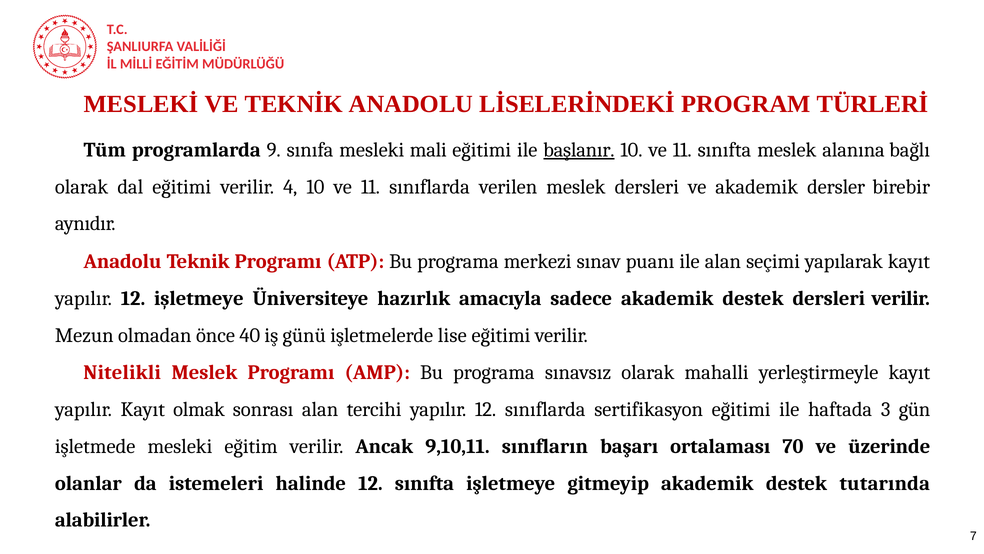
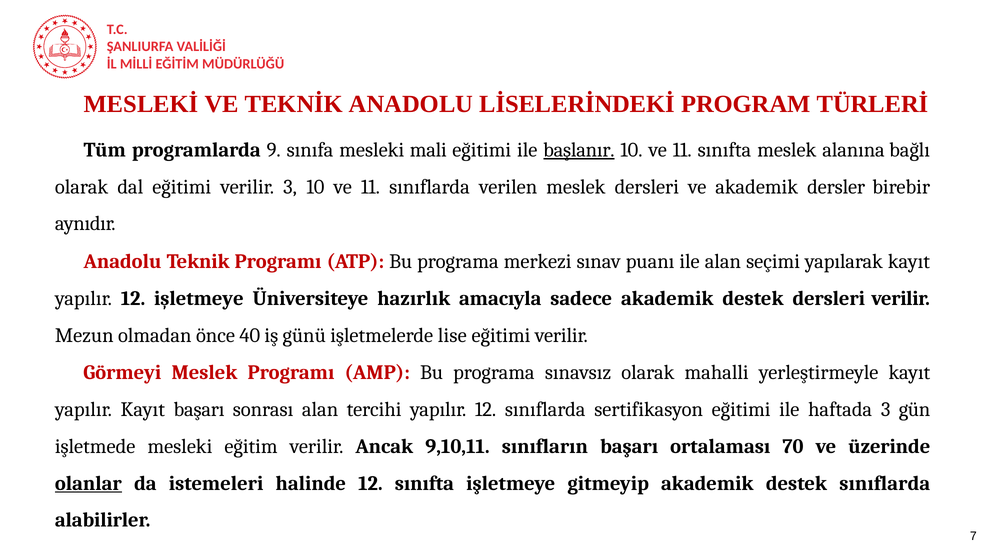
verilir 4: 4 -> 3
Nitelikli: Nitelikli -> Görmeyi
Kayıt olmak: olmak -> başarı
olanlar underline: none -> present
destek tutarında: tutarında -> sınıflarda
